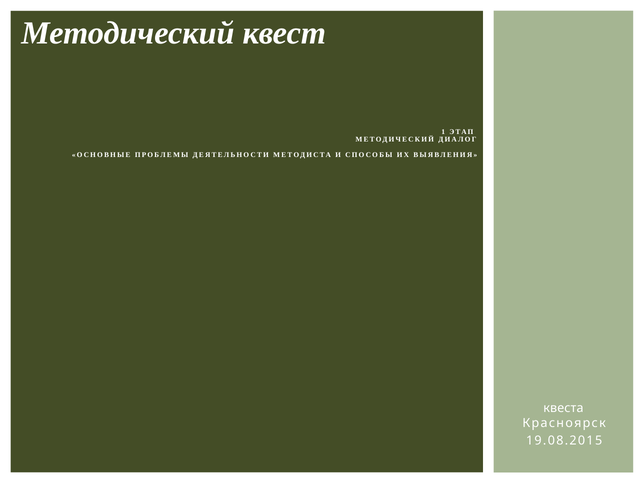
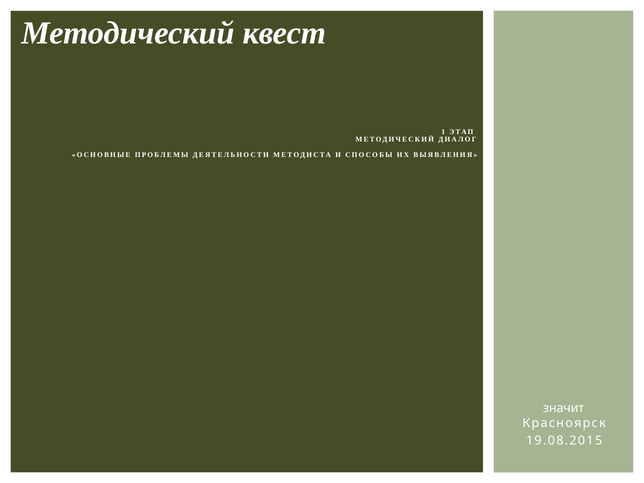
квеста: квеста -> значит
